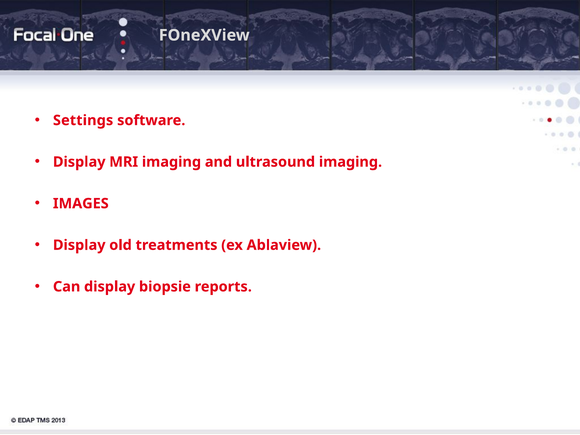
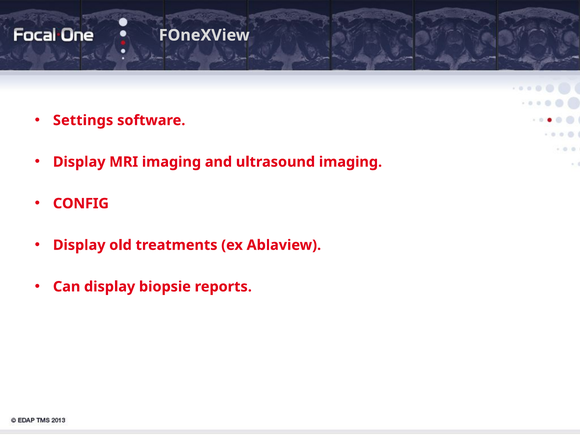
IMAGES: IMAGES -> CONFIG
